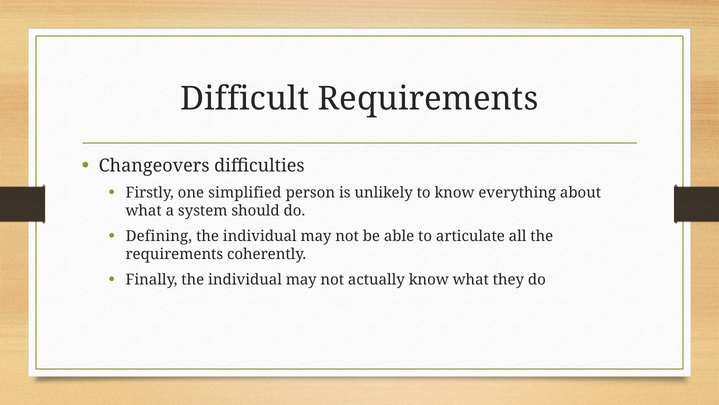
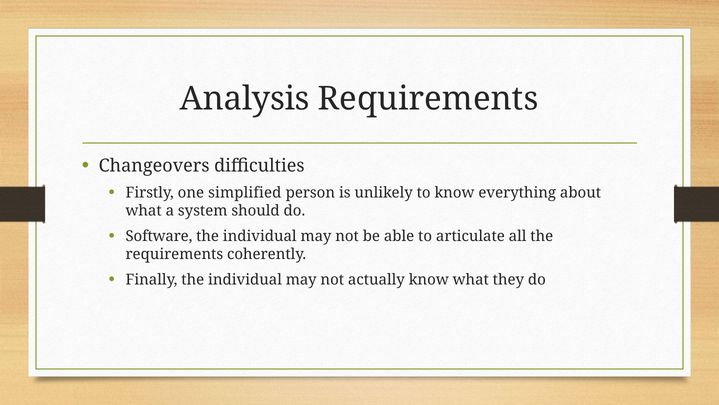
Difficult: Difficult -> Analysis
Defining: Defining -> Software
